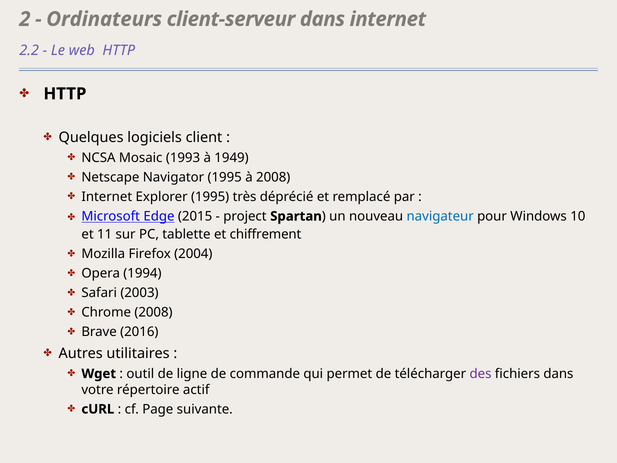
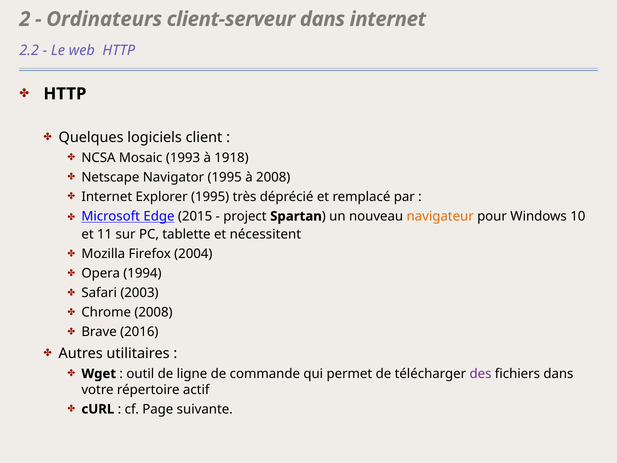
1949: 1949 -> 1918
navigateur colour: blue -> orange
chiffrement: chiffrement -> nécessitent
